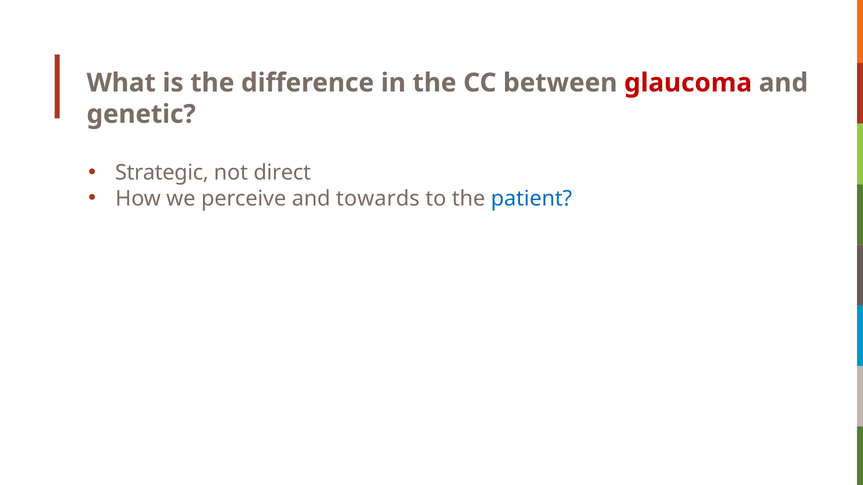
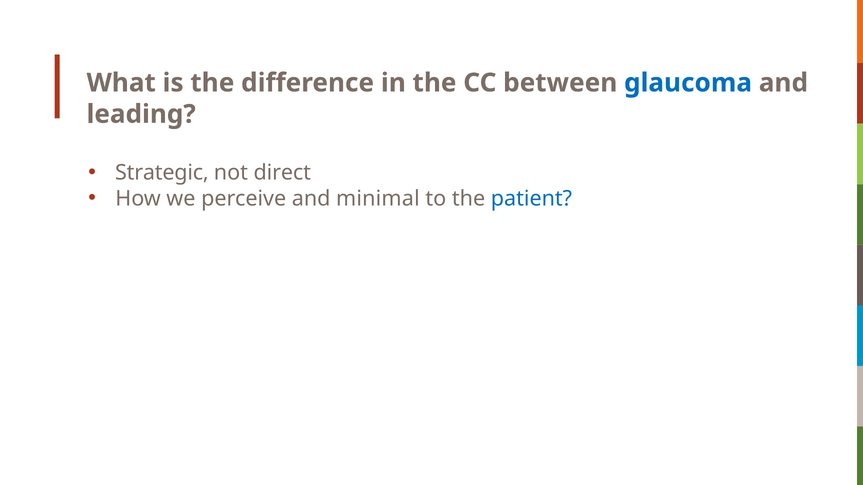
glaucoma colour: red -> blue
genetic: genetic -> leading
towards: towards -> minimal
